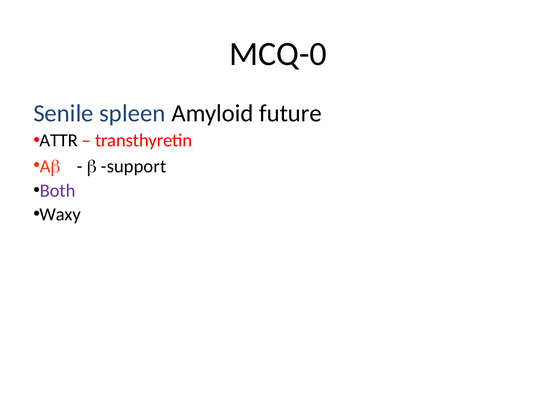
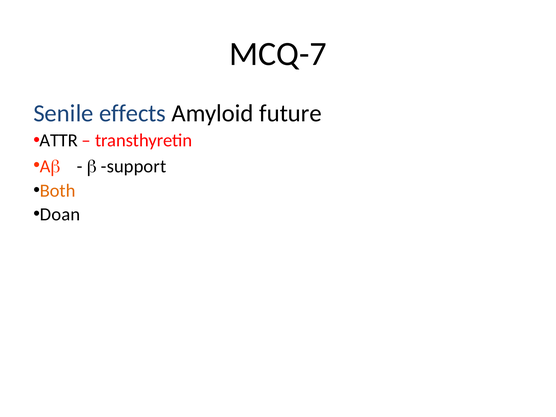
MCQ-0: MCQ-0 -> MCQ-7
spleen: spleen -> effects
Both colour: purple -> orange
Waxy: Waxy -> Doan
